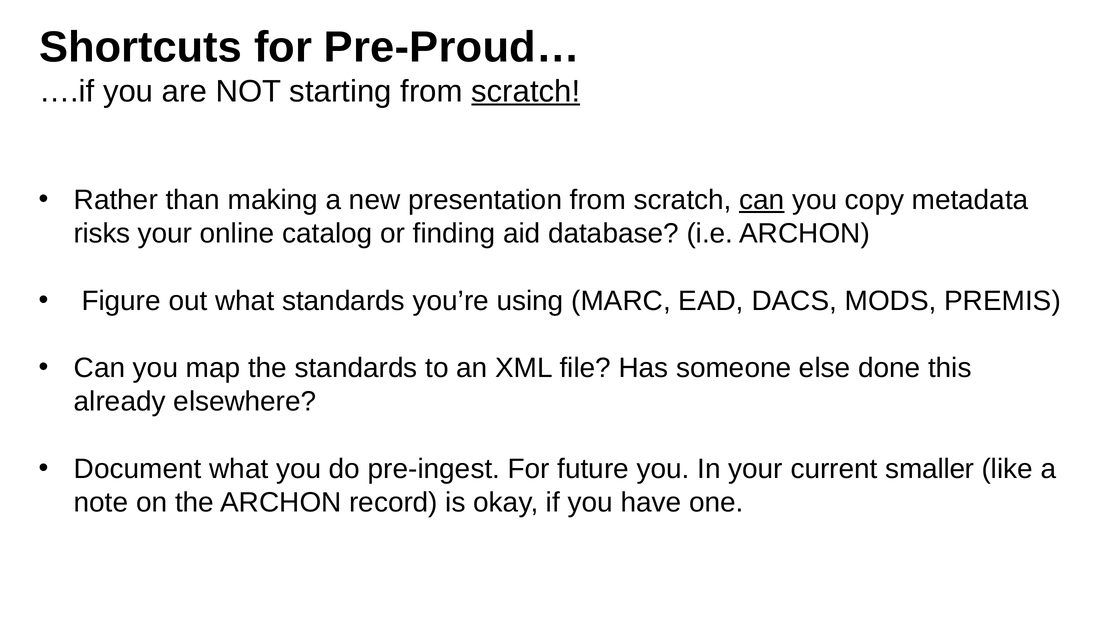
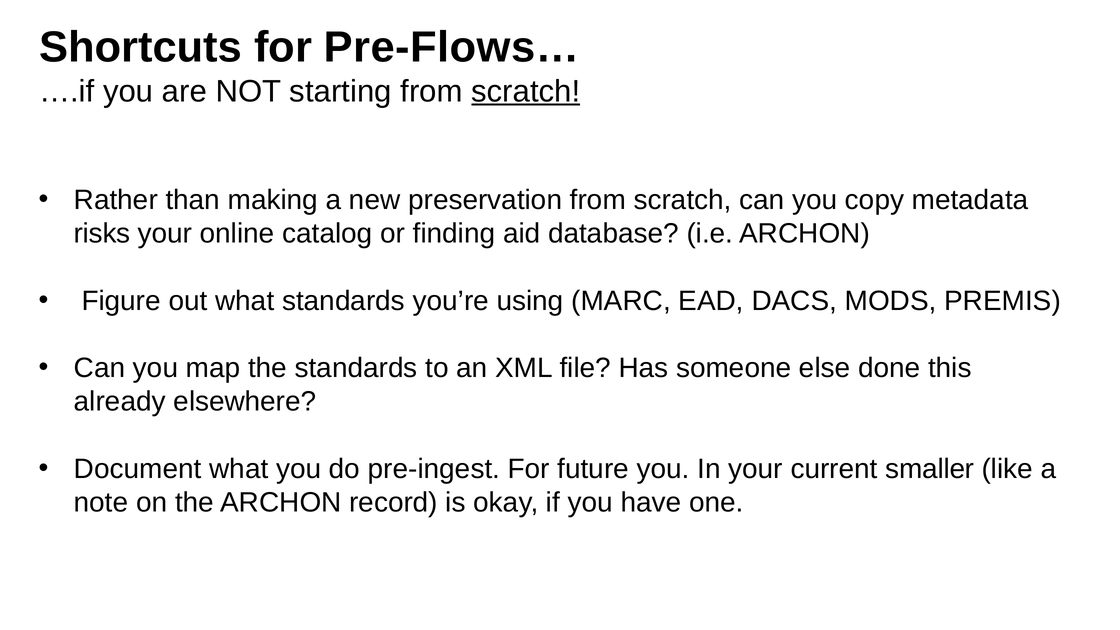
Pre-Proud…: Pre-Proud… -> Pre-Flows…
presentation: presentation -> preservation
can at (762, 200) underline: present -> none
